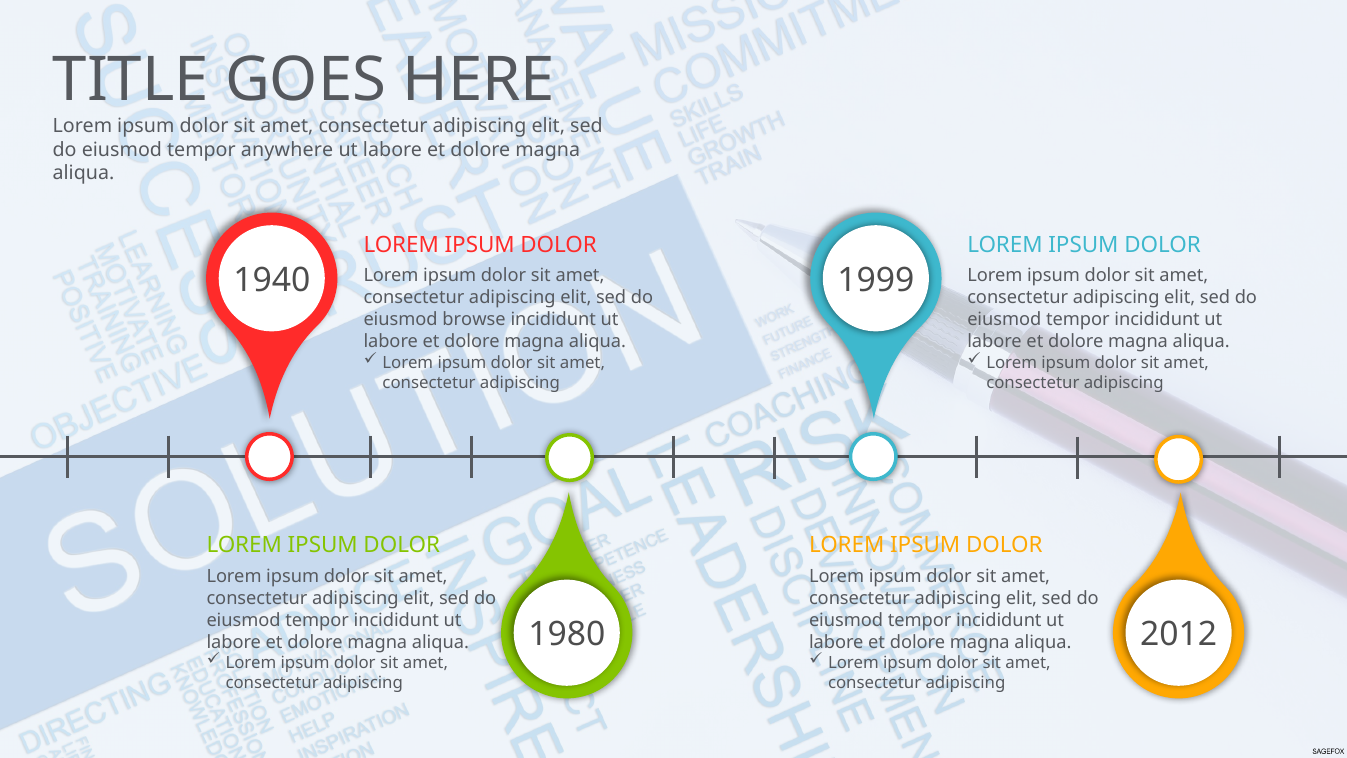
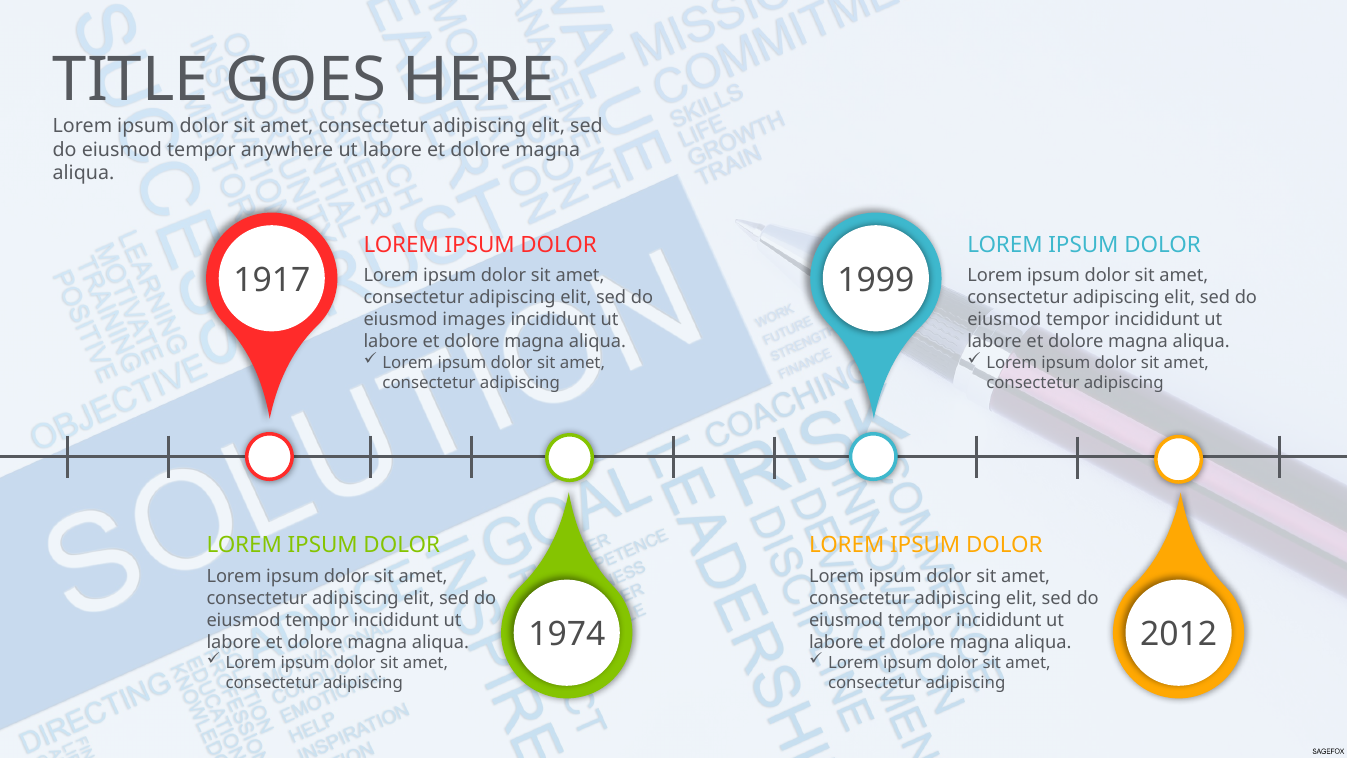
1940: 1940 -> 1917
browse: browse -> images
1980: 1980 -> 1974
